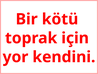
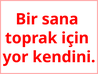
kötü: kötü -> sana
